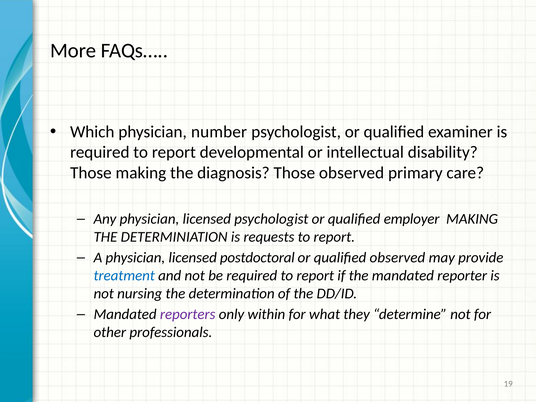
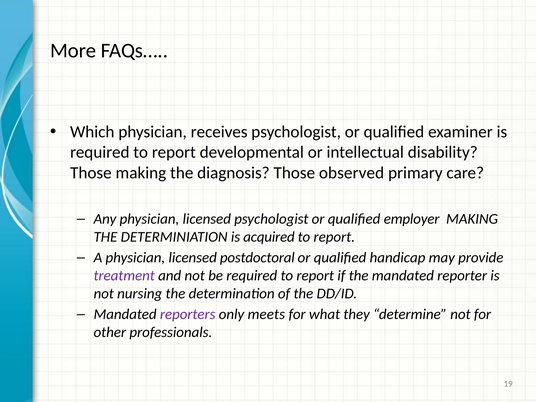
number: number -> receives
requests: requests -> acquired
qualified observed: observed -> handicap
treatment colour: blue -> purple
within: within -> meets
